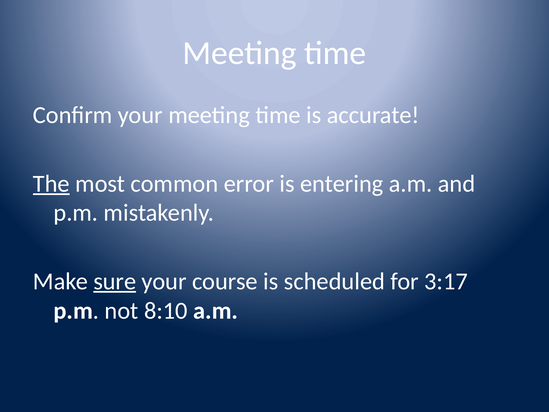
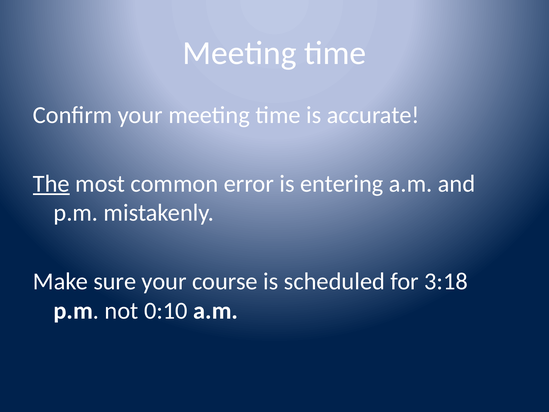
sure underline: present -> none
3:17: 3:17 -> 3:18
8:10: 8:10 -> 0:10
